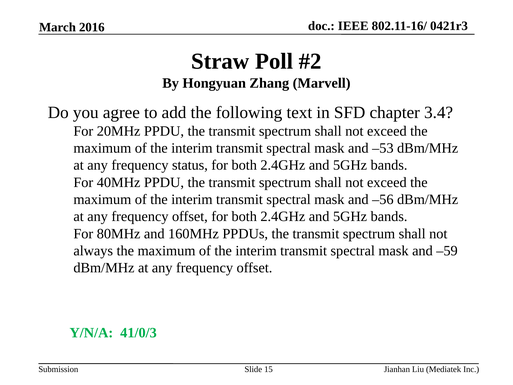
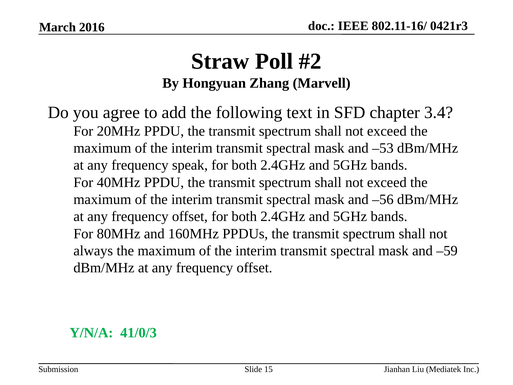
status: status -> speak
